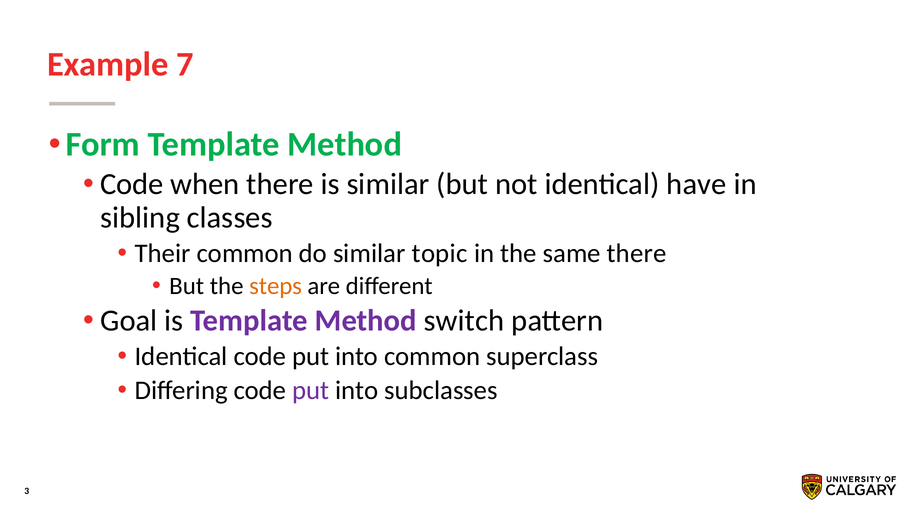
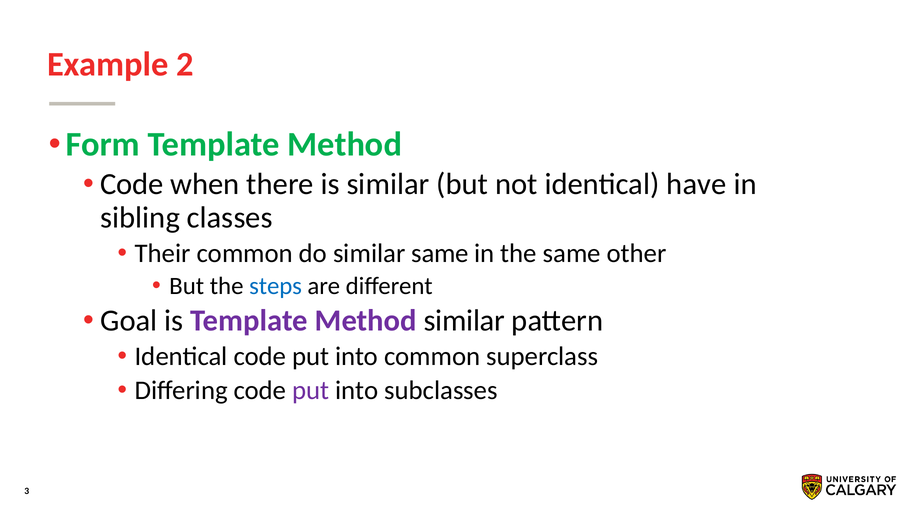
7: 7 -> 2
similar topic: topic -> same
same there: there -> other
steps colour: orange -> blue
Method switch: switch -> similar
